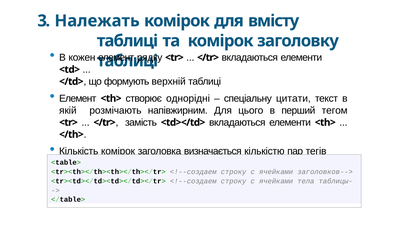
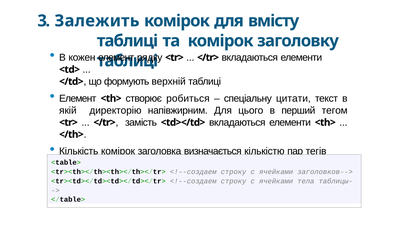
Належать: Належать -> Залежить
однорідні: однорідні -> робиться
розмічають: розмічають -> директорію
